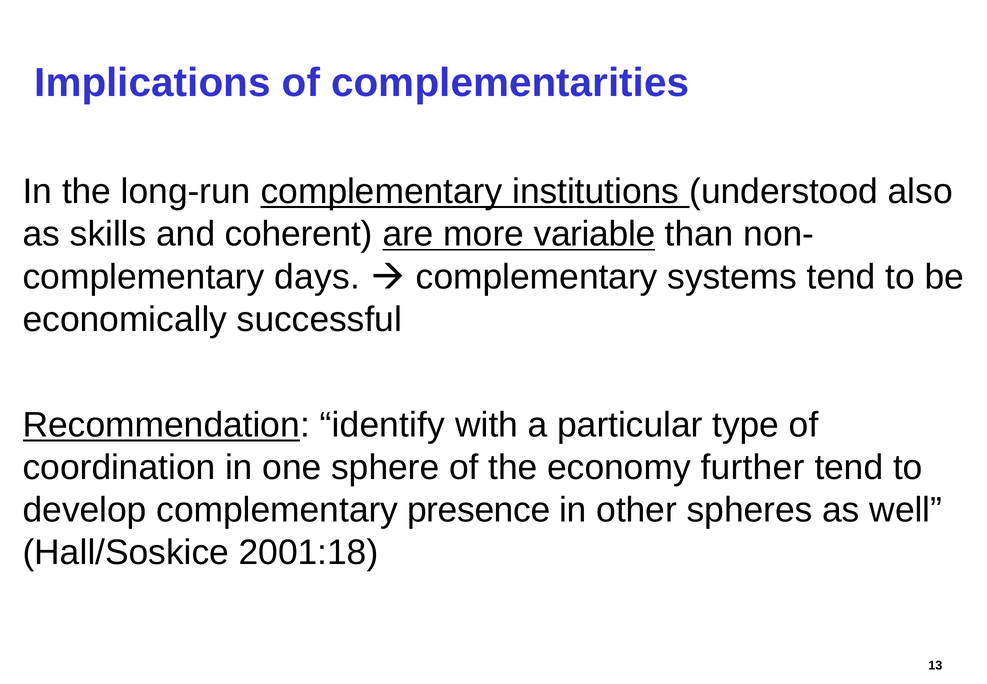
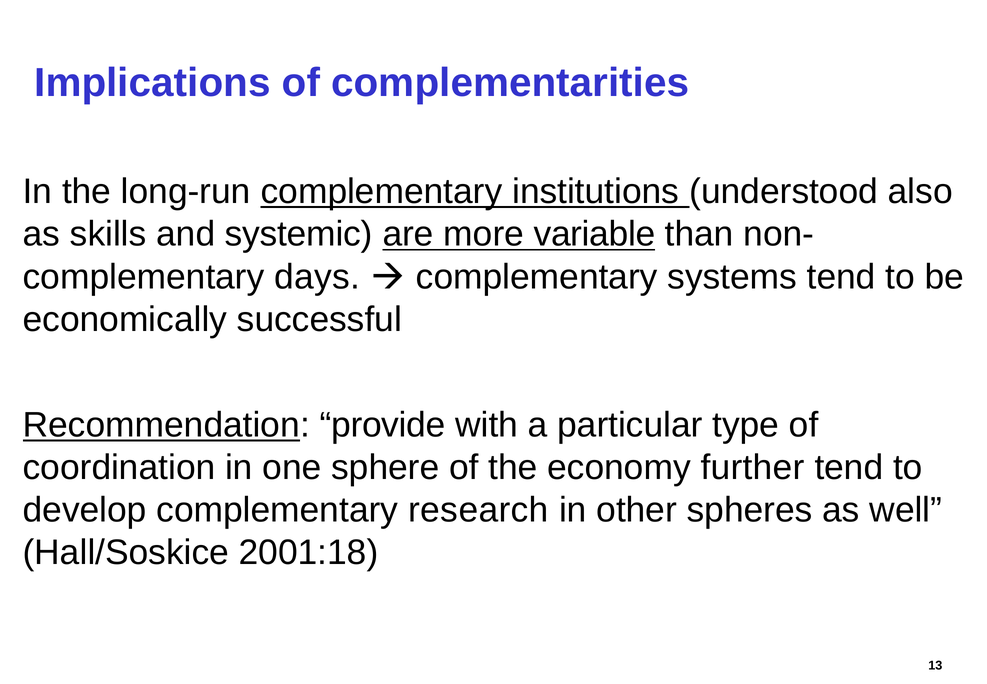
coherent: coherent -> systemic
identify: identify -> provide
presence: presence -> research
